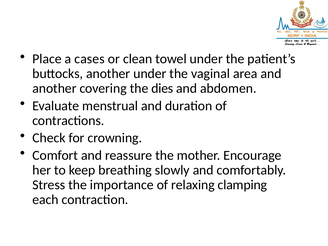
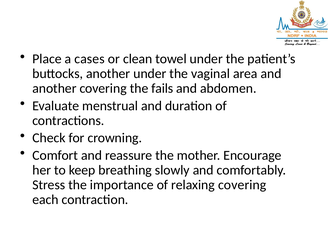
dies: dies -> fails
relaxing clamping: clamping -> covering
